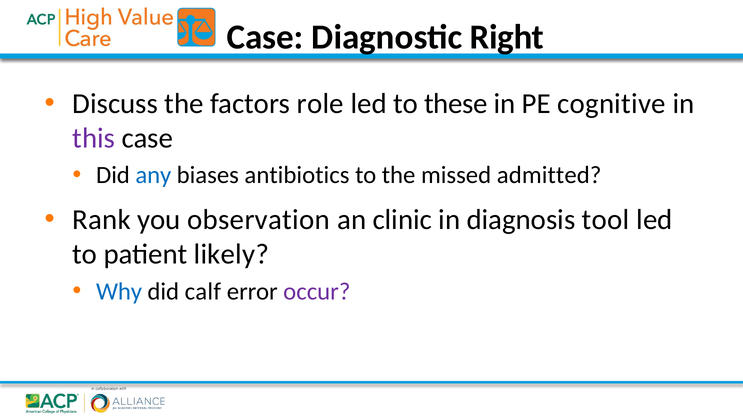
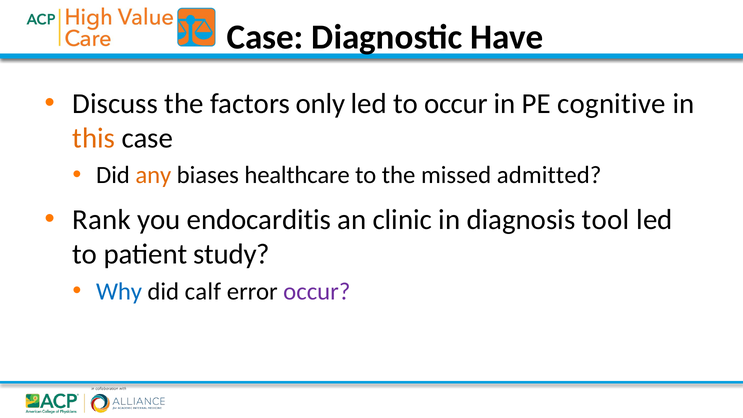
Right: Right -> Have
role: role -> only
to these: these -> occur
this colour: purple -> orange
any colour: blue -> orange
antibiotics: antibiotics -> healthcare
observation: observation -> endocarditis
likely: likely -> study
